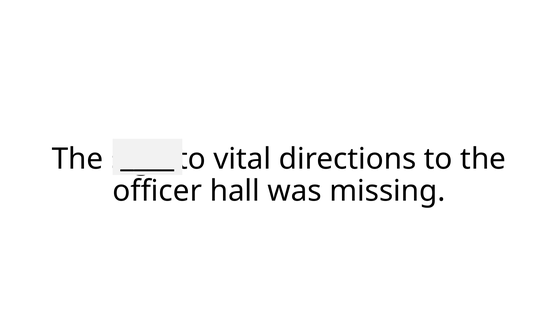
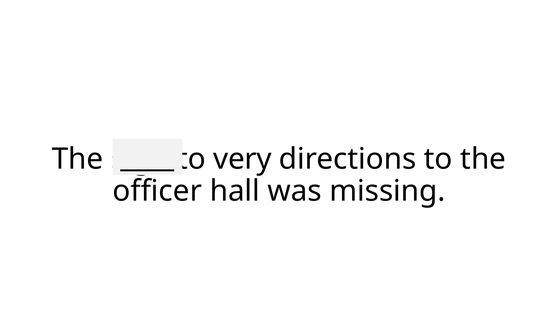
vital: vital -> very
